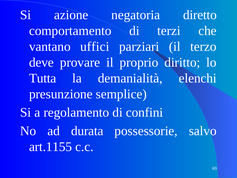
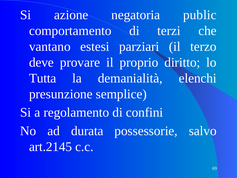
diretto: diretto -> public
uffici: uffici -> estesi
art.1155: art.1155 -> art.2145
